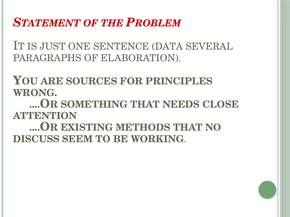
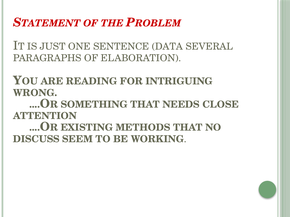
SOURCES: SOURCES -> READING
PRINCIPLES: PRINCIPLES -> INTRIGUING
